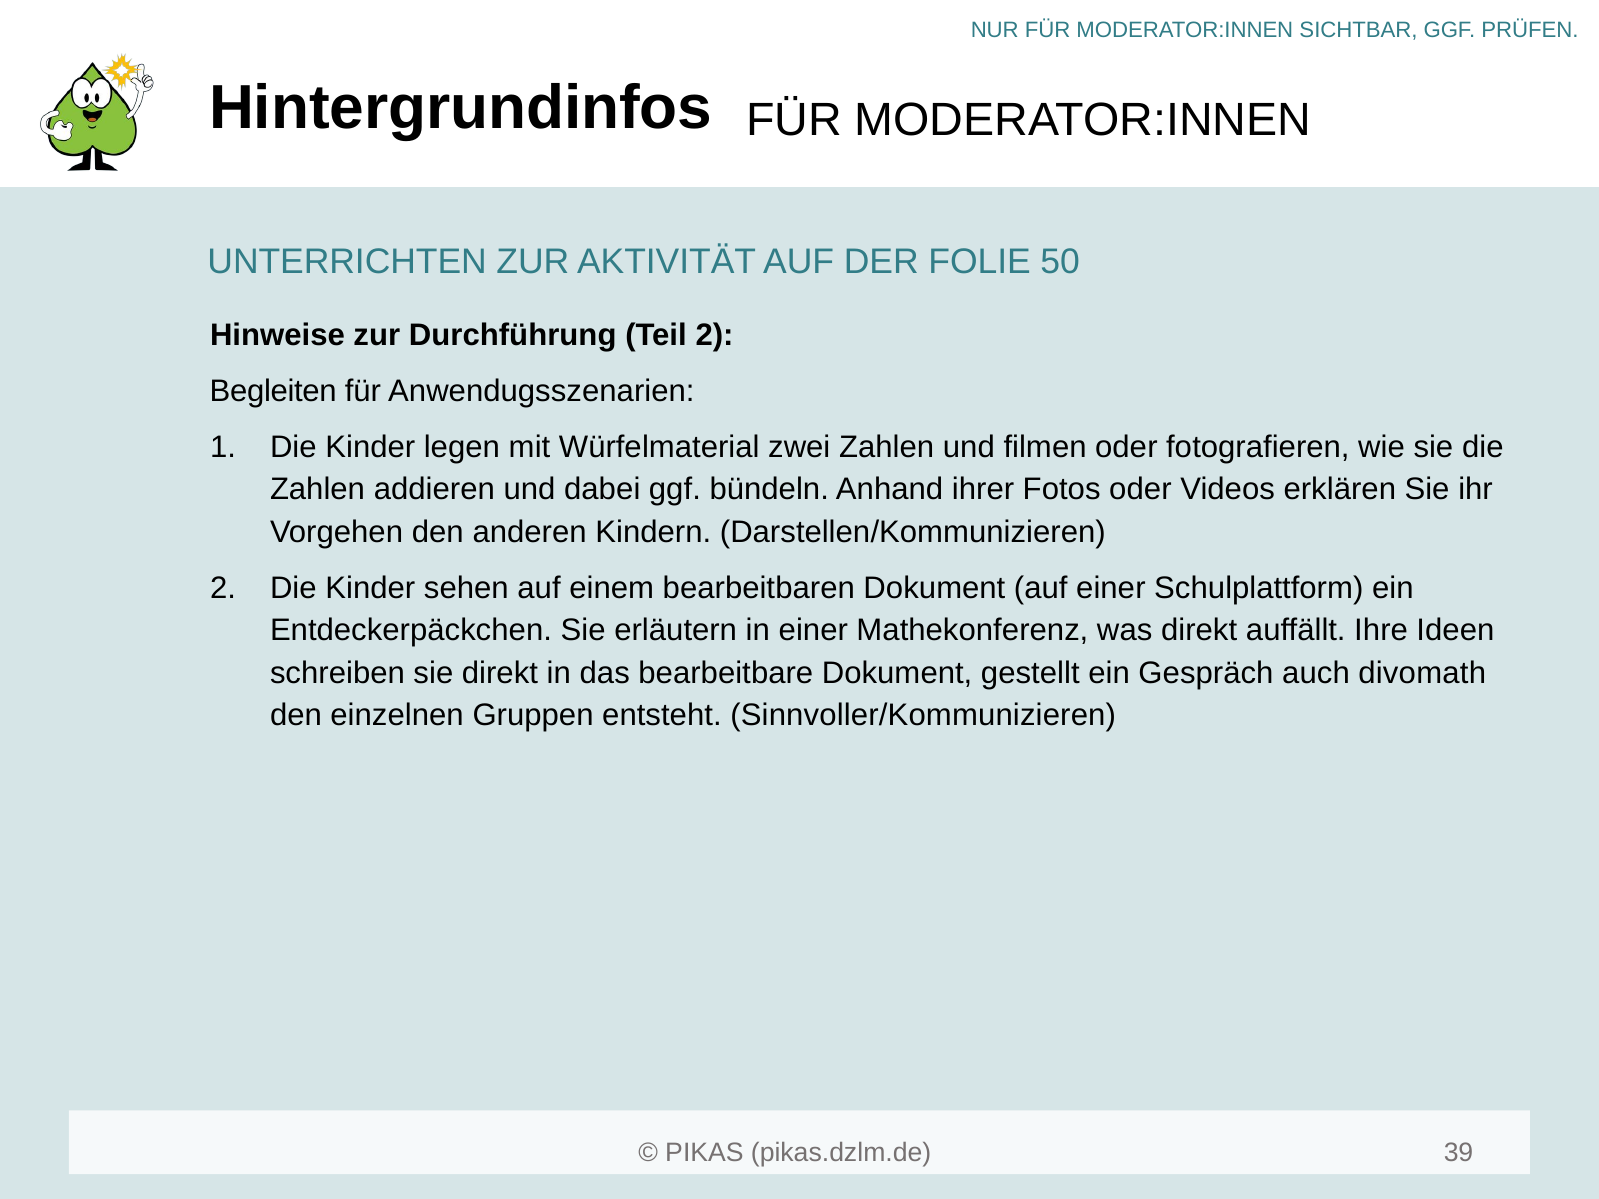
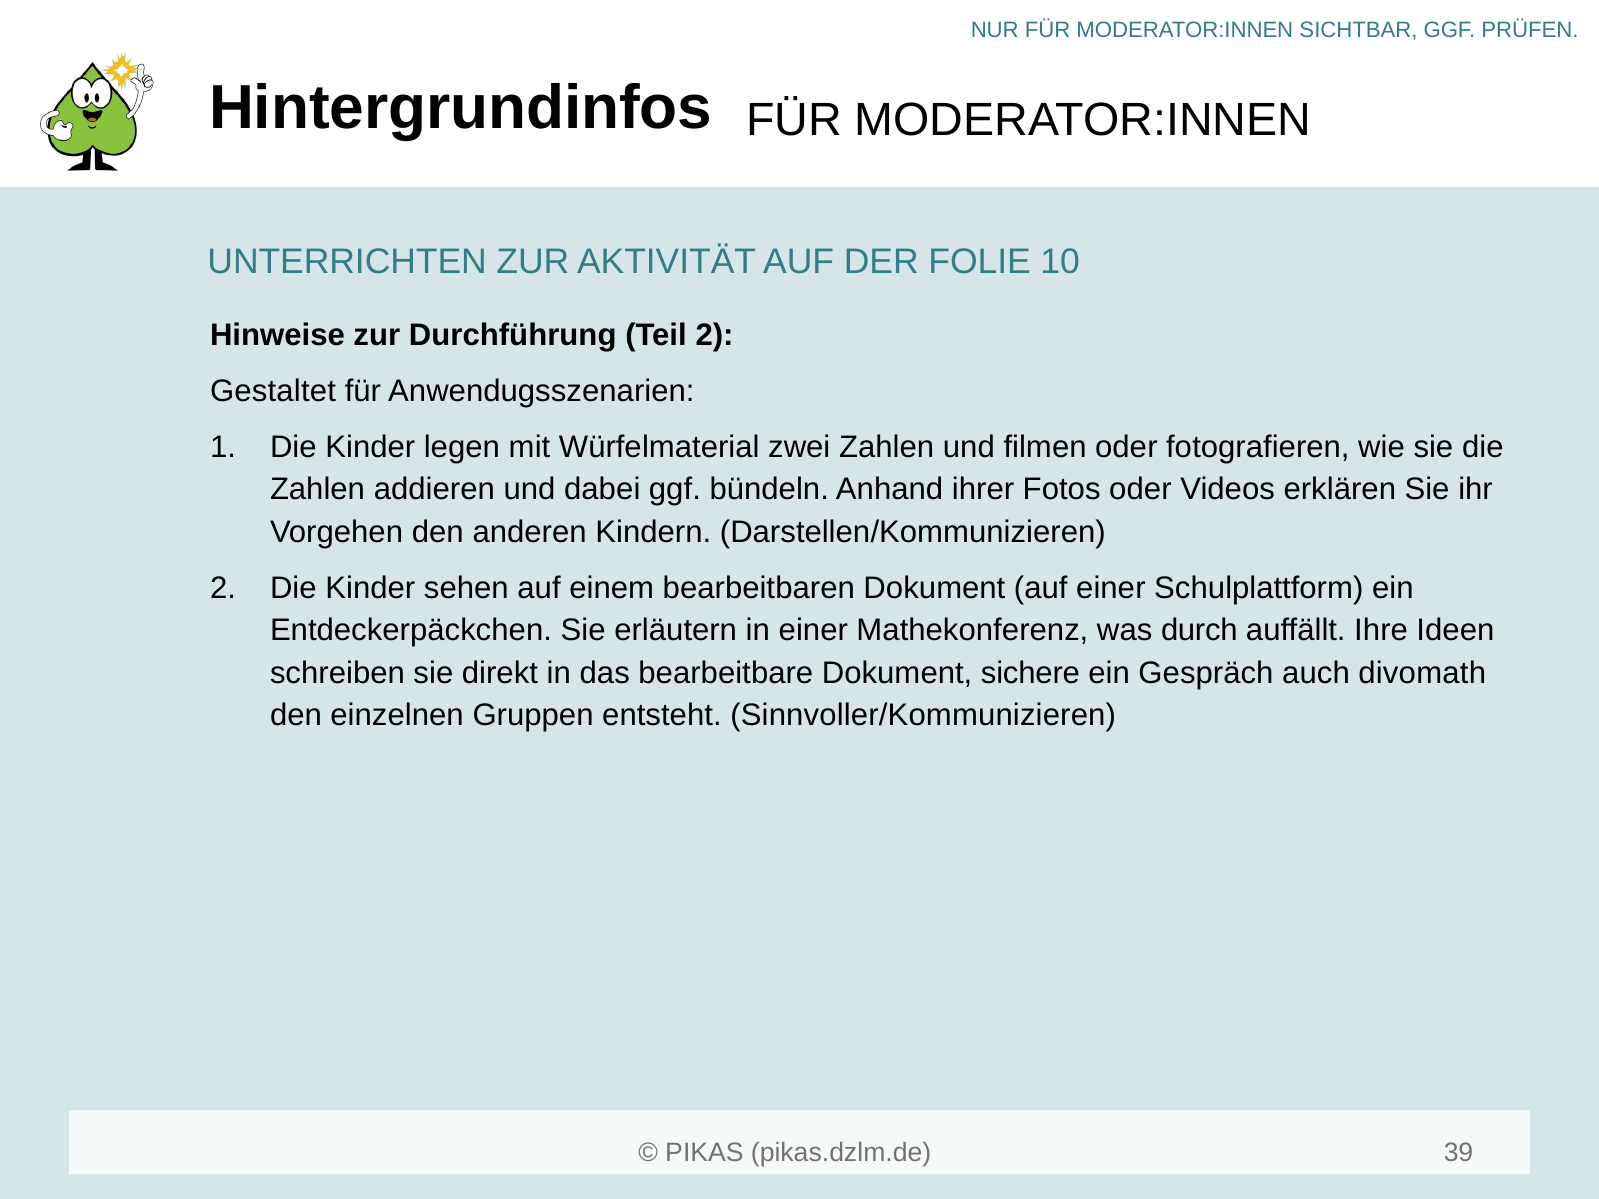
50: 50 -> 10
Begleiten: Begleiten -> Gestaltet
was direkt: direkt -> durch
gestellt: gestellt -> sichere
